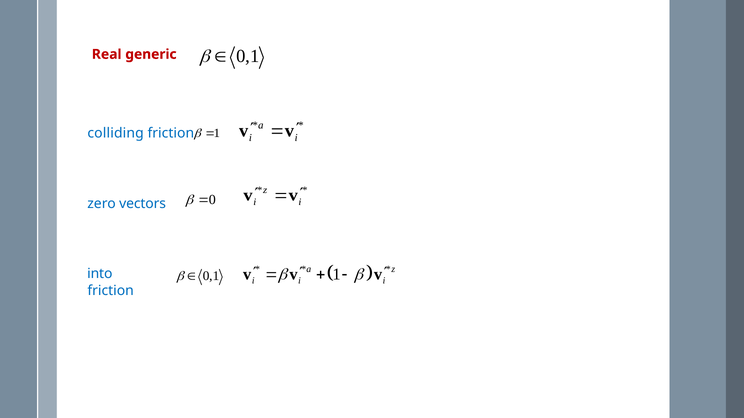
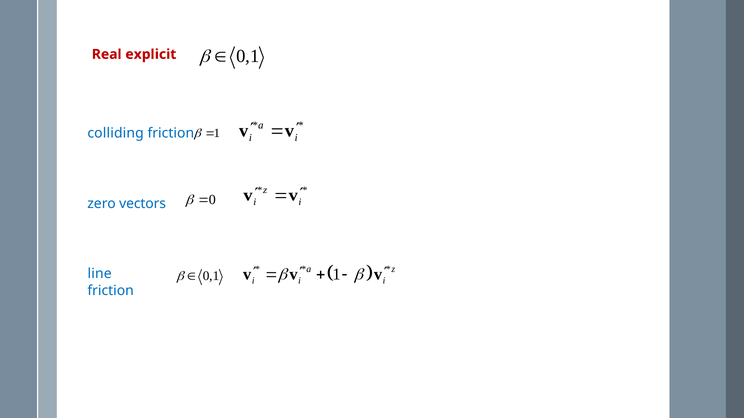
generic: generic -> explicit
into: into -> line
